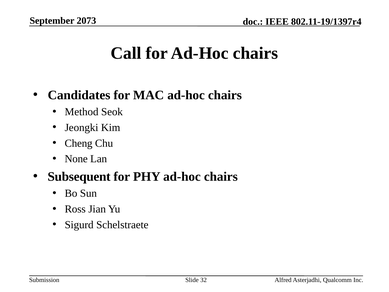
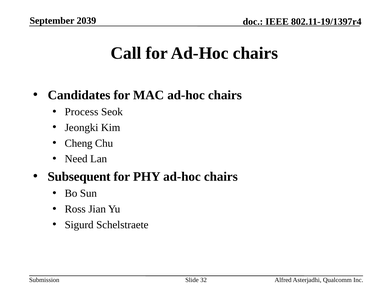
2073: 2073 -> 2039
Method: Method -> Process
None: None -> Need
